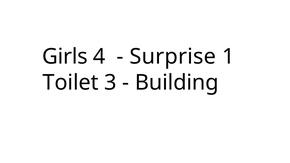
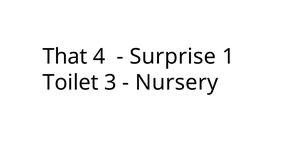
Girls: Girls -> That
Building: Building -> Nursery
